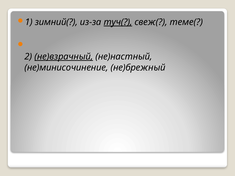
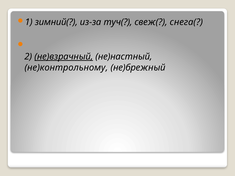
туч( underline: present -> none
теме(: теме( -> снега(
не)минисочинение: не)минисочинение -> не)контрольному
